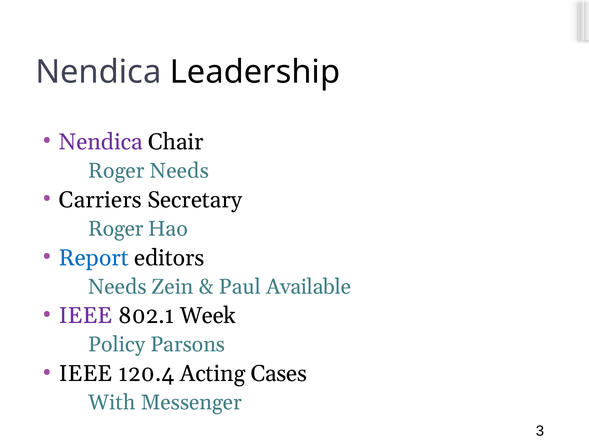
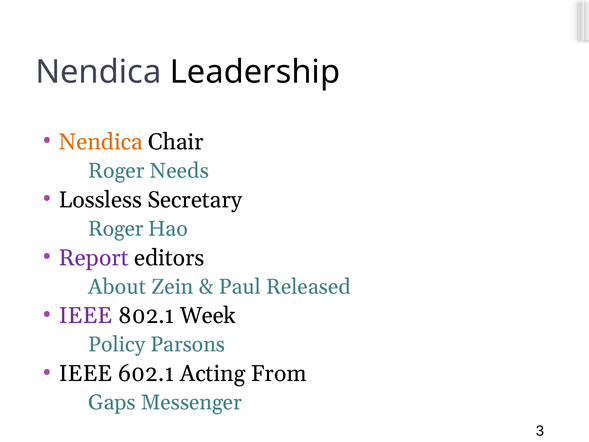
Nendica at (101, 142) colour: purple -> orange
Carriers: Carriers -> Lossless
Report colour: blue -> purple
Needs at (117, 286): Needs -> About
Available: Available -> Released
120.4: 120.4 -> 602.1
Cases: Cases -> From
With: With -> Gaps
